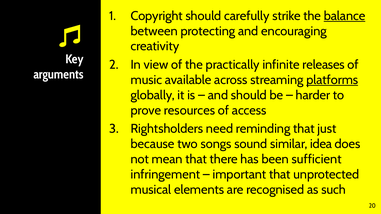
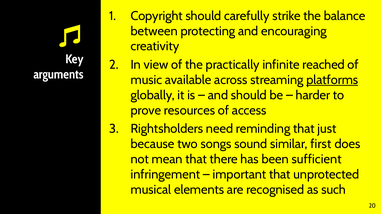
balance underline: present -> none
releases: releases -> reached
idea: idea -> first
